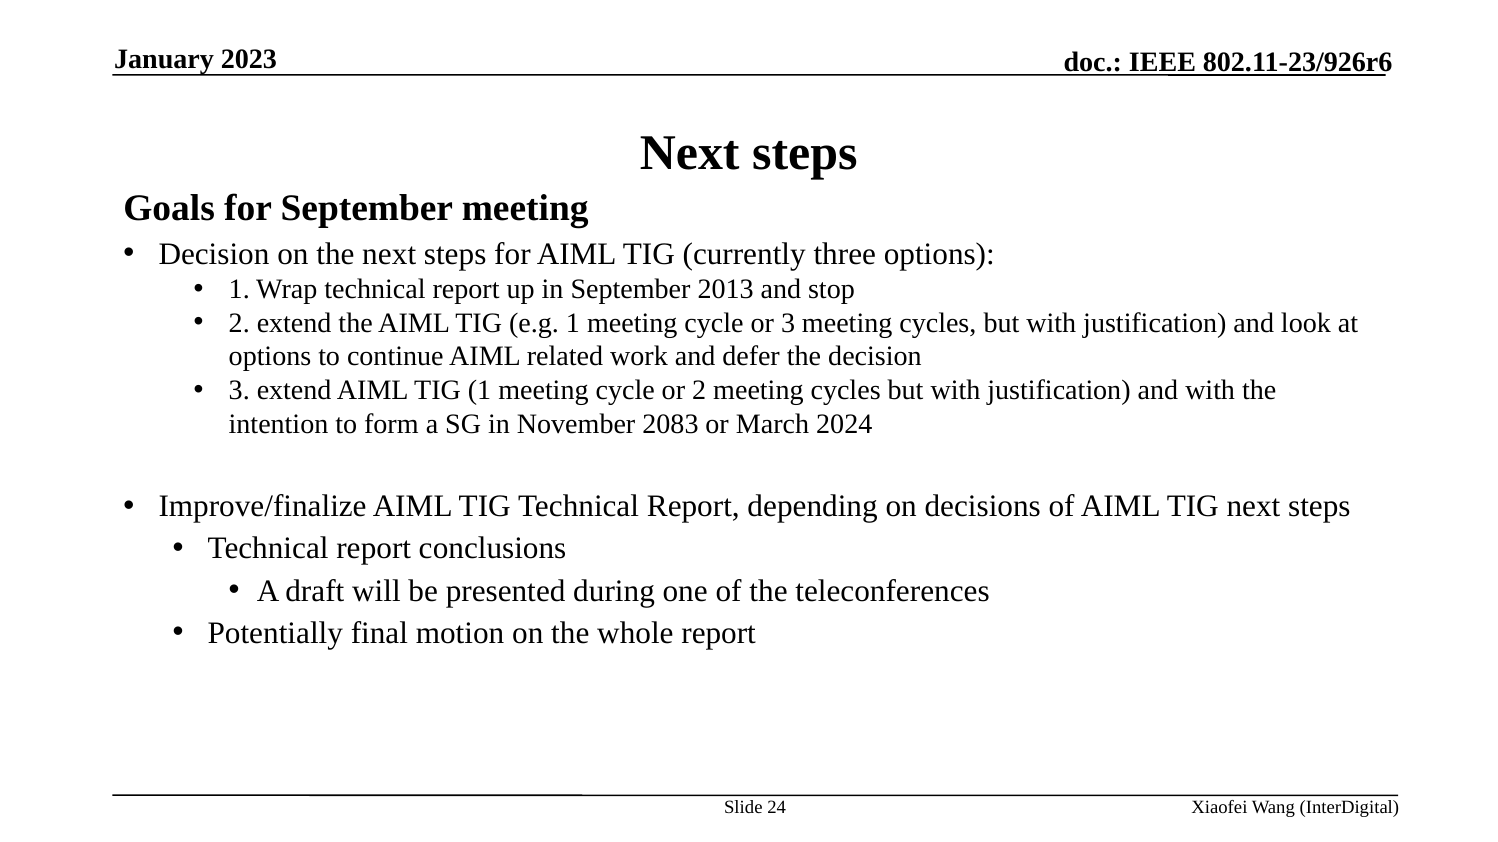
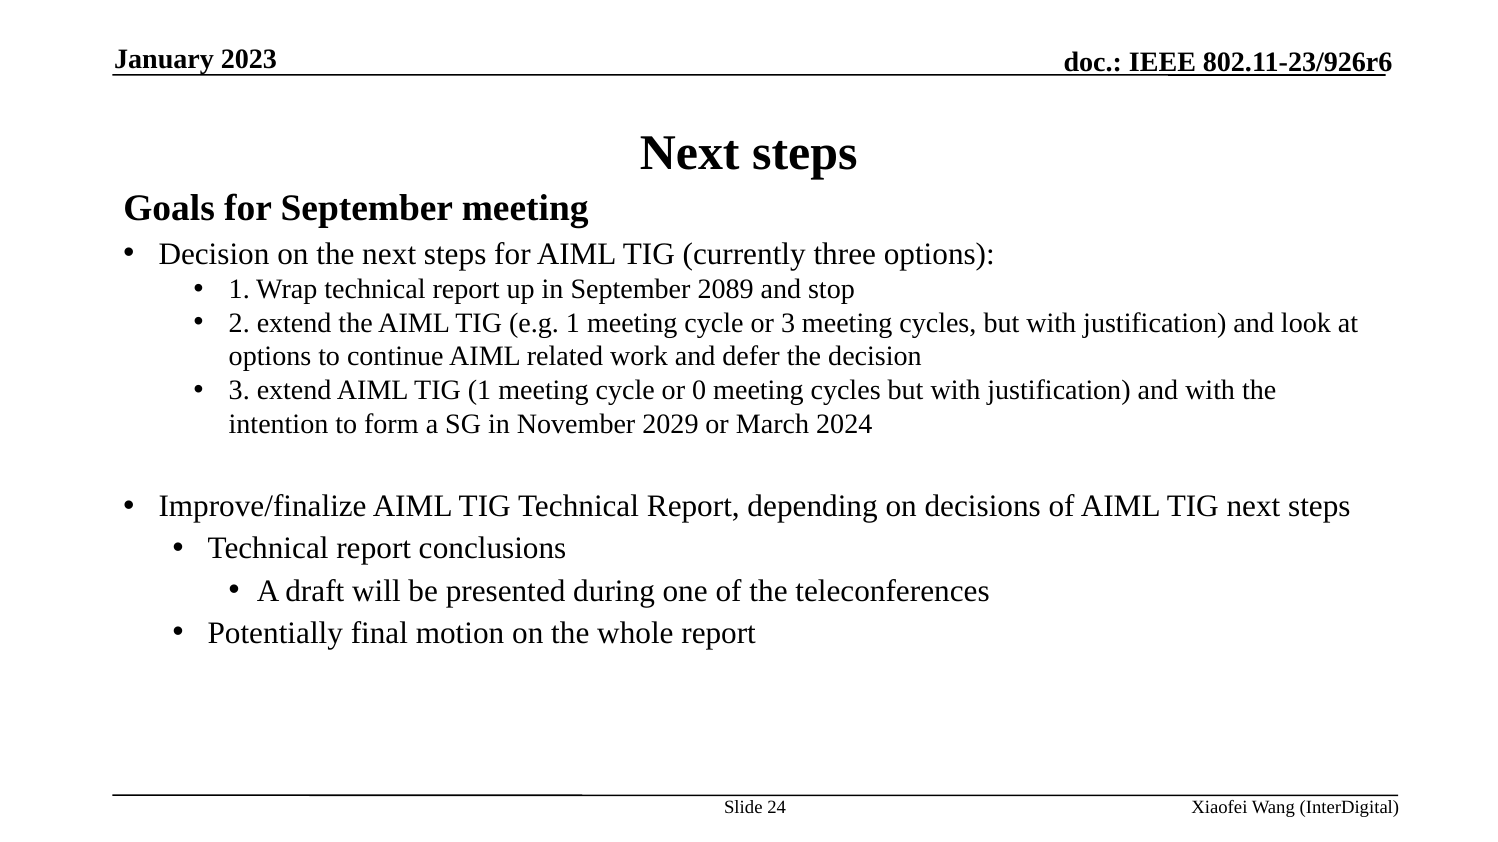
2013: 2013 -> 2089
or 2: 2 -> 0
2083: 2083 -> 2029
